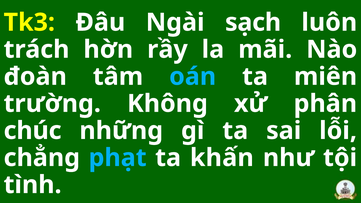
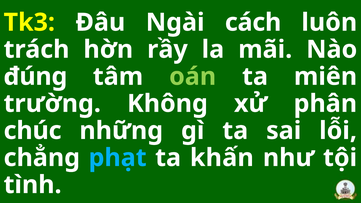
sạch: sạch -> cách
đoàn: đoàn -> đúng
oán colour: light blue -> light green
